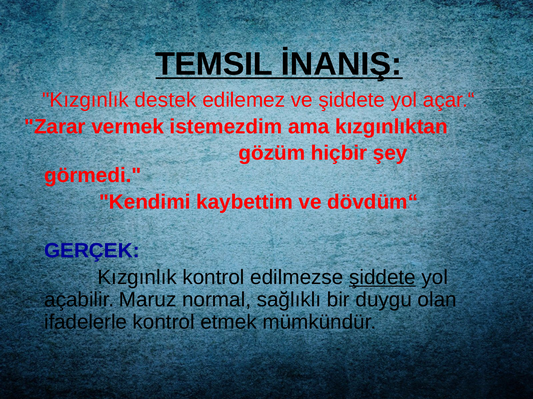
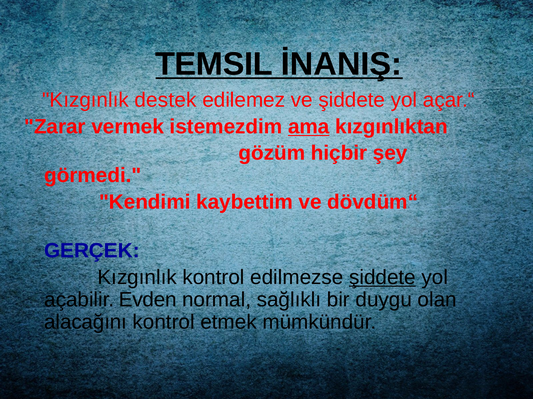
ama underline: none -> present
Maruz: Maruz -> Evden
ifadelerle: ifadelerle -> alacağını
